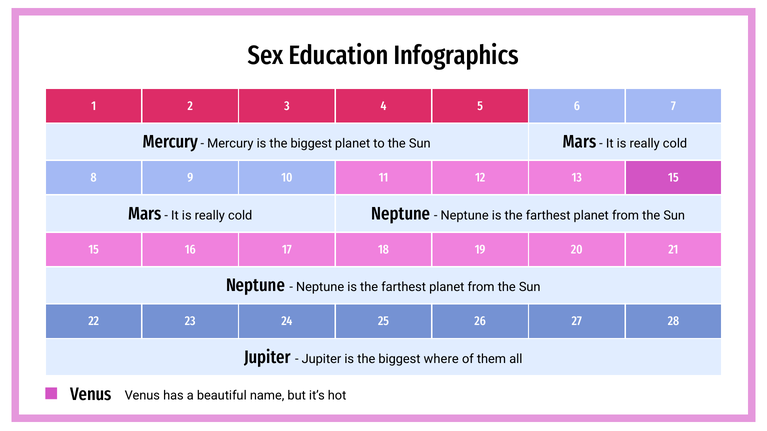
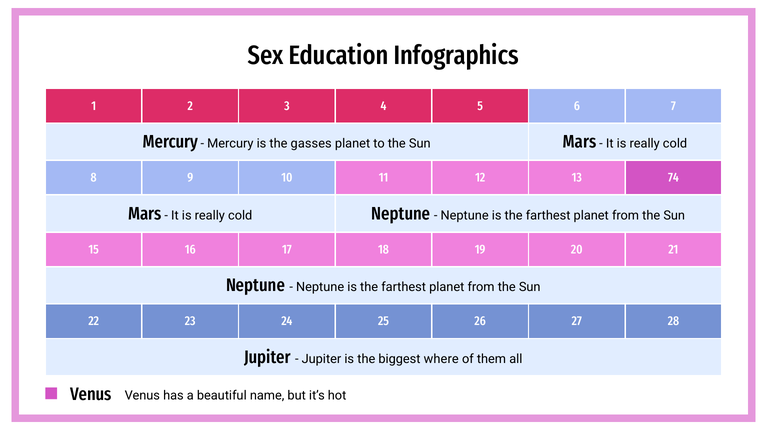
Mercury is the biggest: biggest -> gasses
13 15: 15 -> 74
